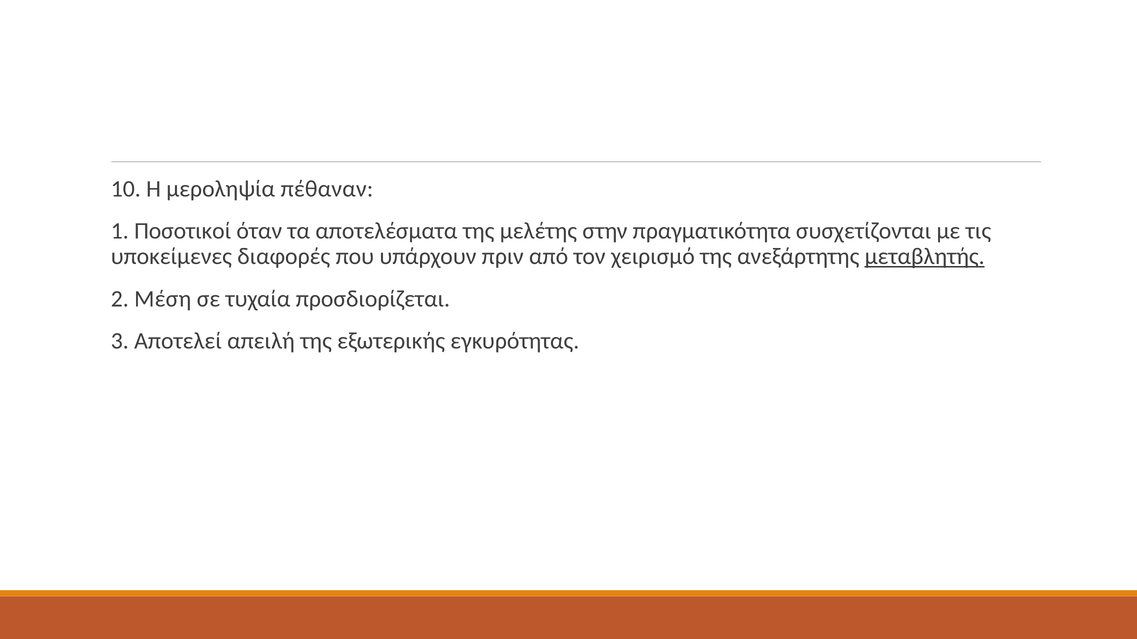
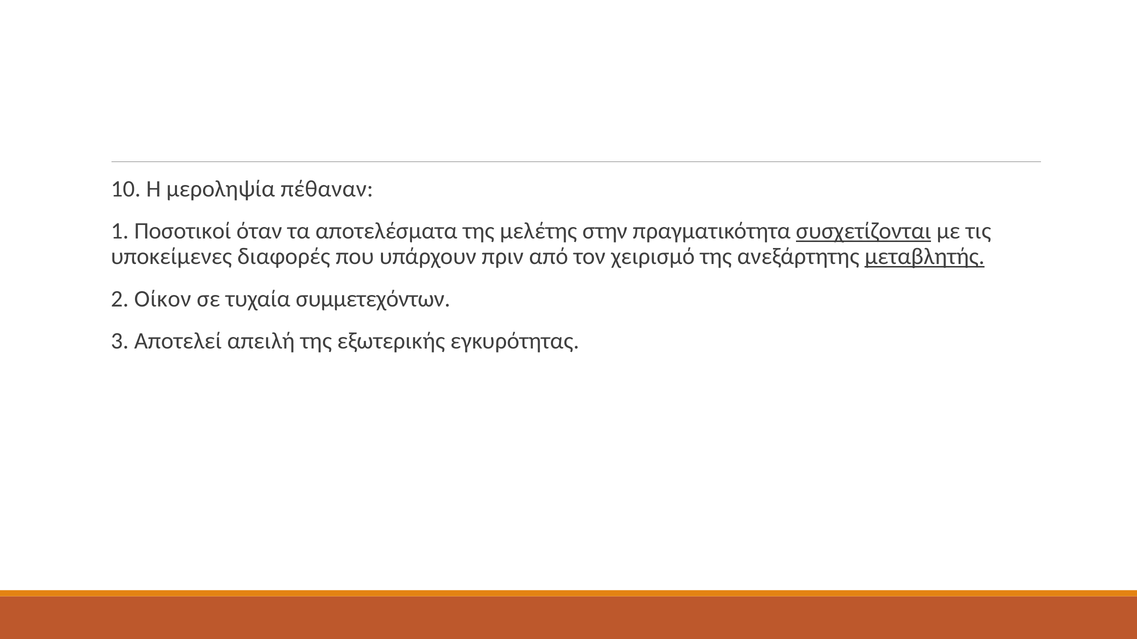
συσχετίζονται underline: none -> present
Μέση: Μέση -> Οίκον
προσδιορίζεται: προσδιορίζεται -> συμμετεχόντων
